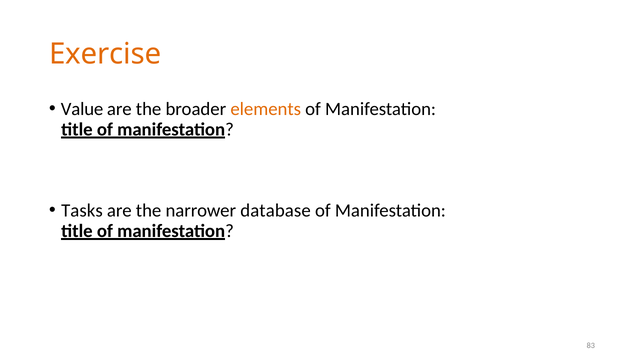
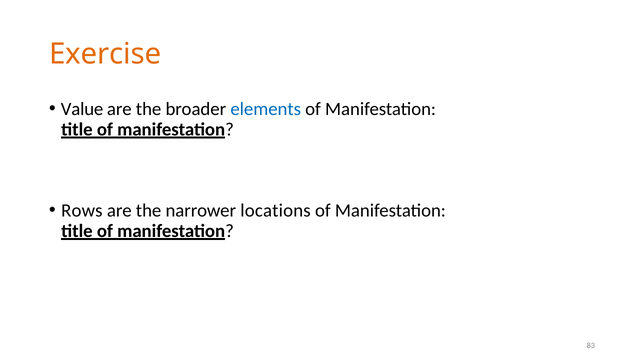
elements colour: orange -> blue
Tasks: Tasks -> Rows
database: database -> locations
